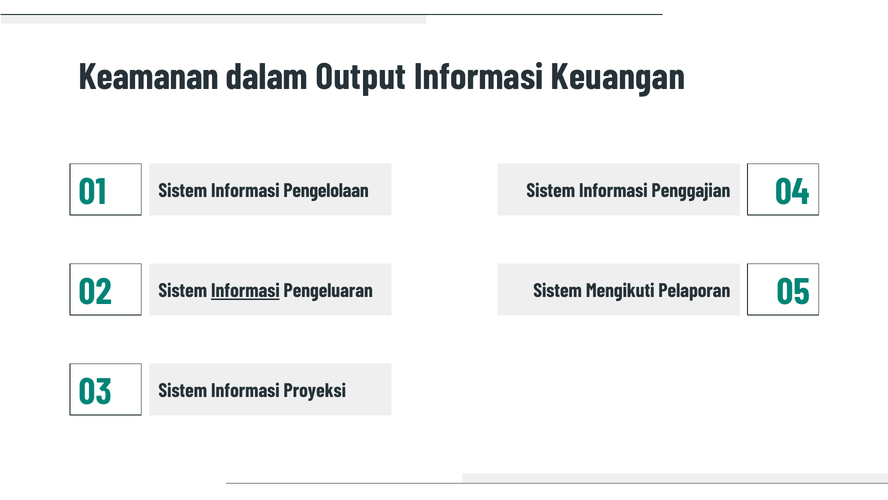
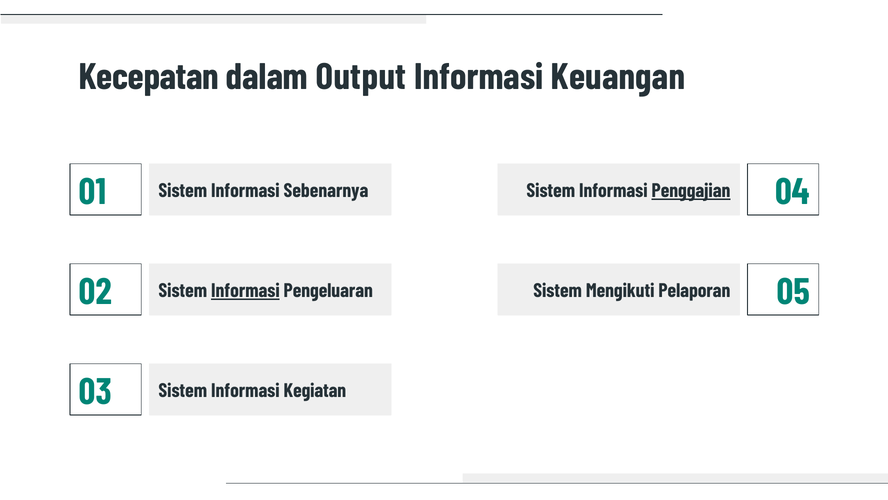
Keamanan: Keamanan -> Kecepatan
Pengelolaan: Pengelolaan -> Sebenarnya
Penggajian underline: none -> present
Proyeksi: Proyeksi -> Kegiatan
